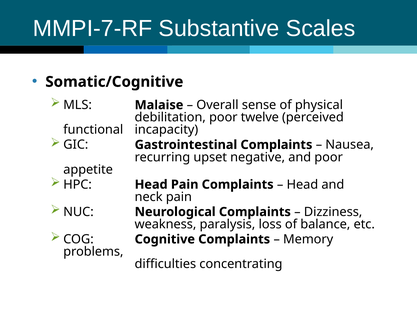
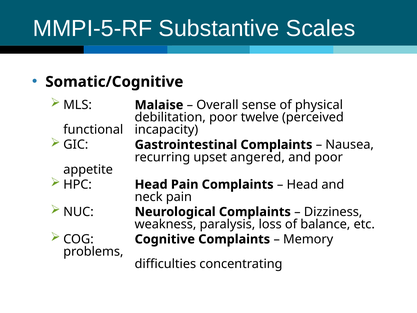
MMPI-7-RF: MMPI-7-RF -> MMPI-5-RF
negative: negative -> angered
